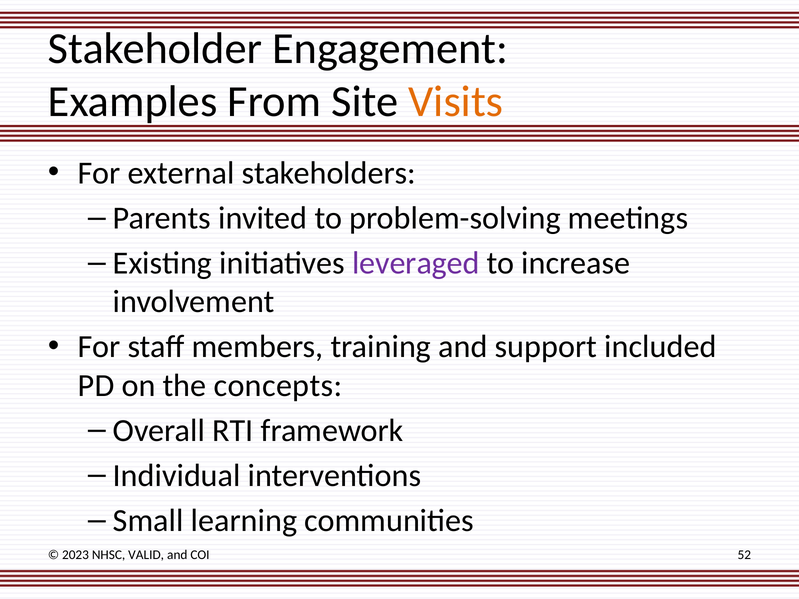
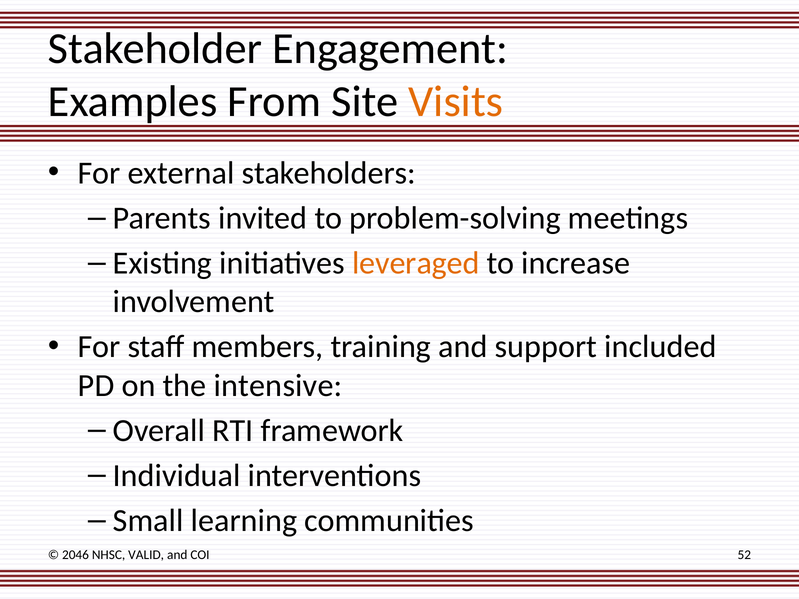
leveraged colour: purple -> orange
concepts: concepts -> intensive
2023: 2023 -> 2046
